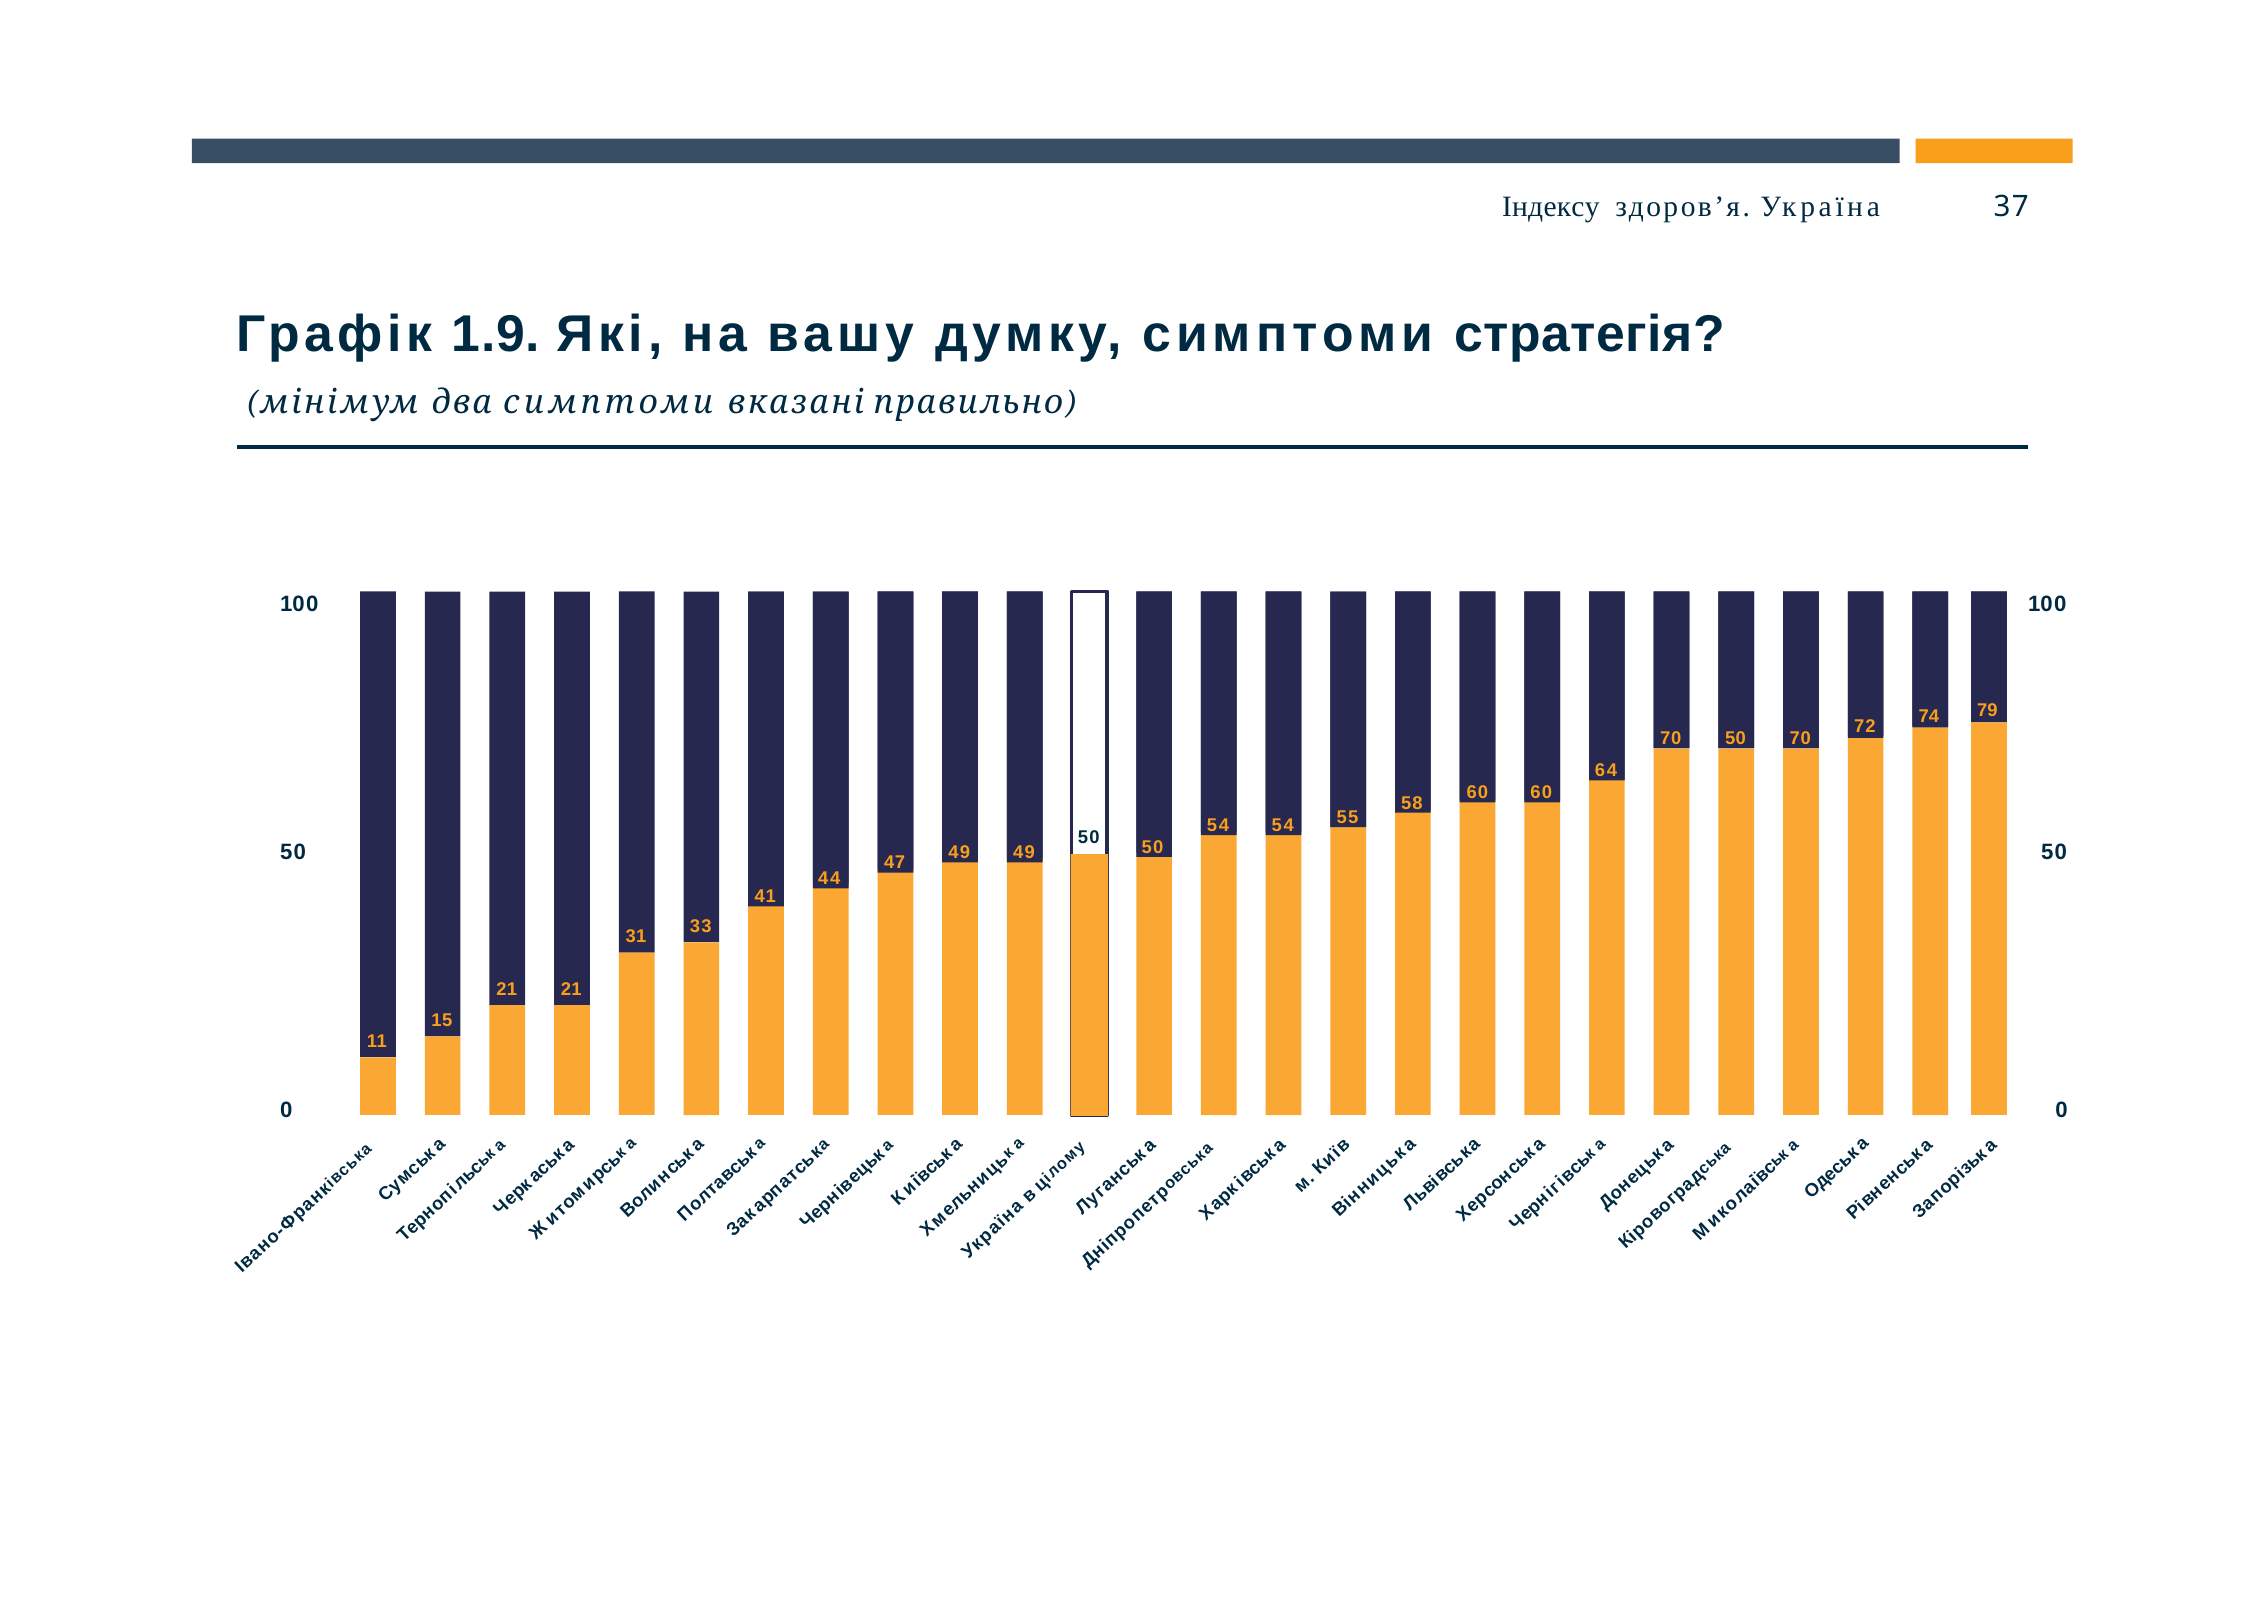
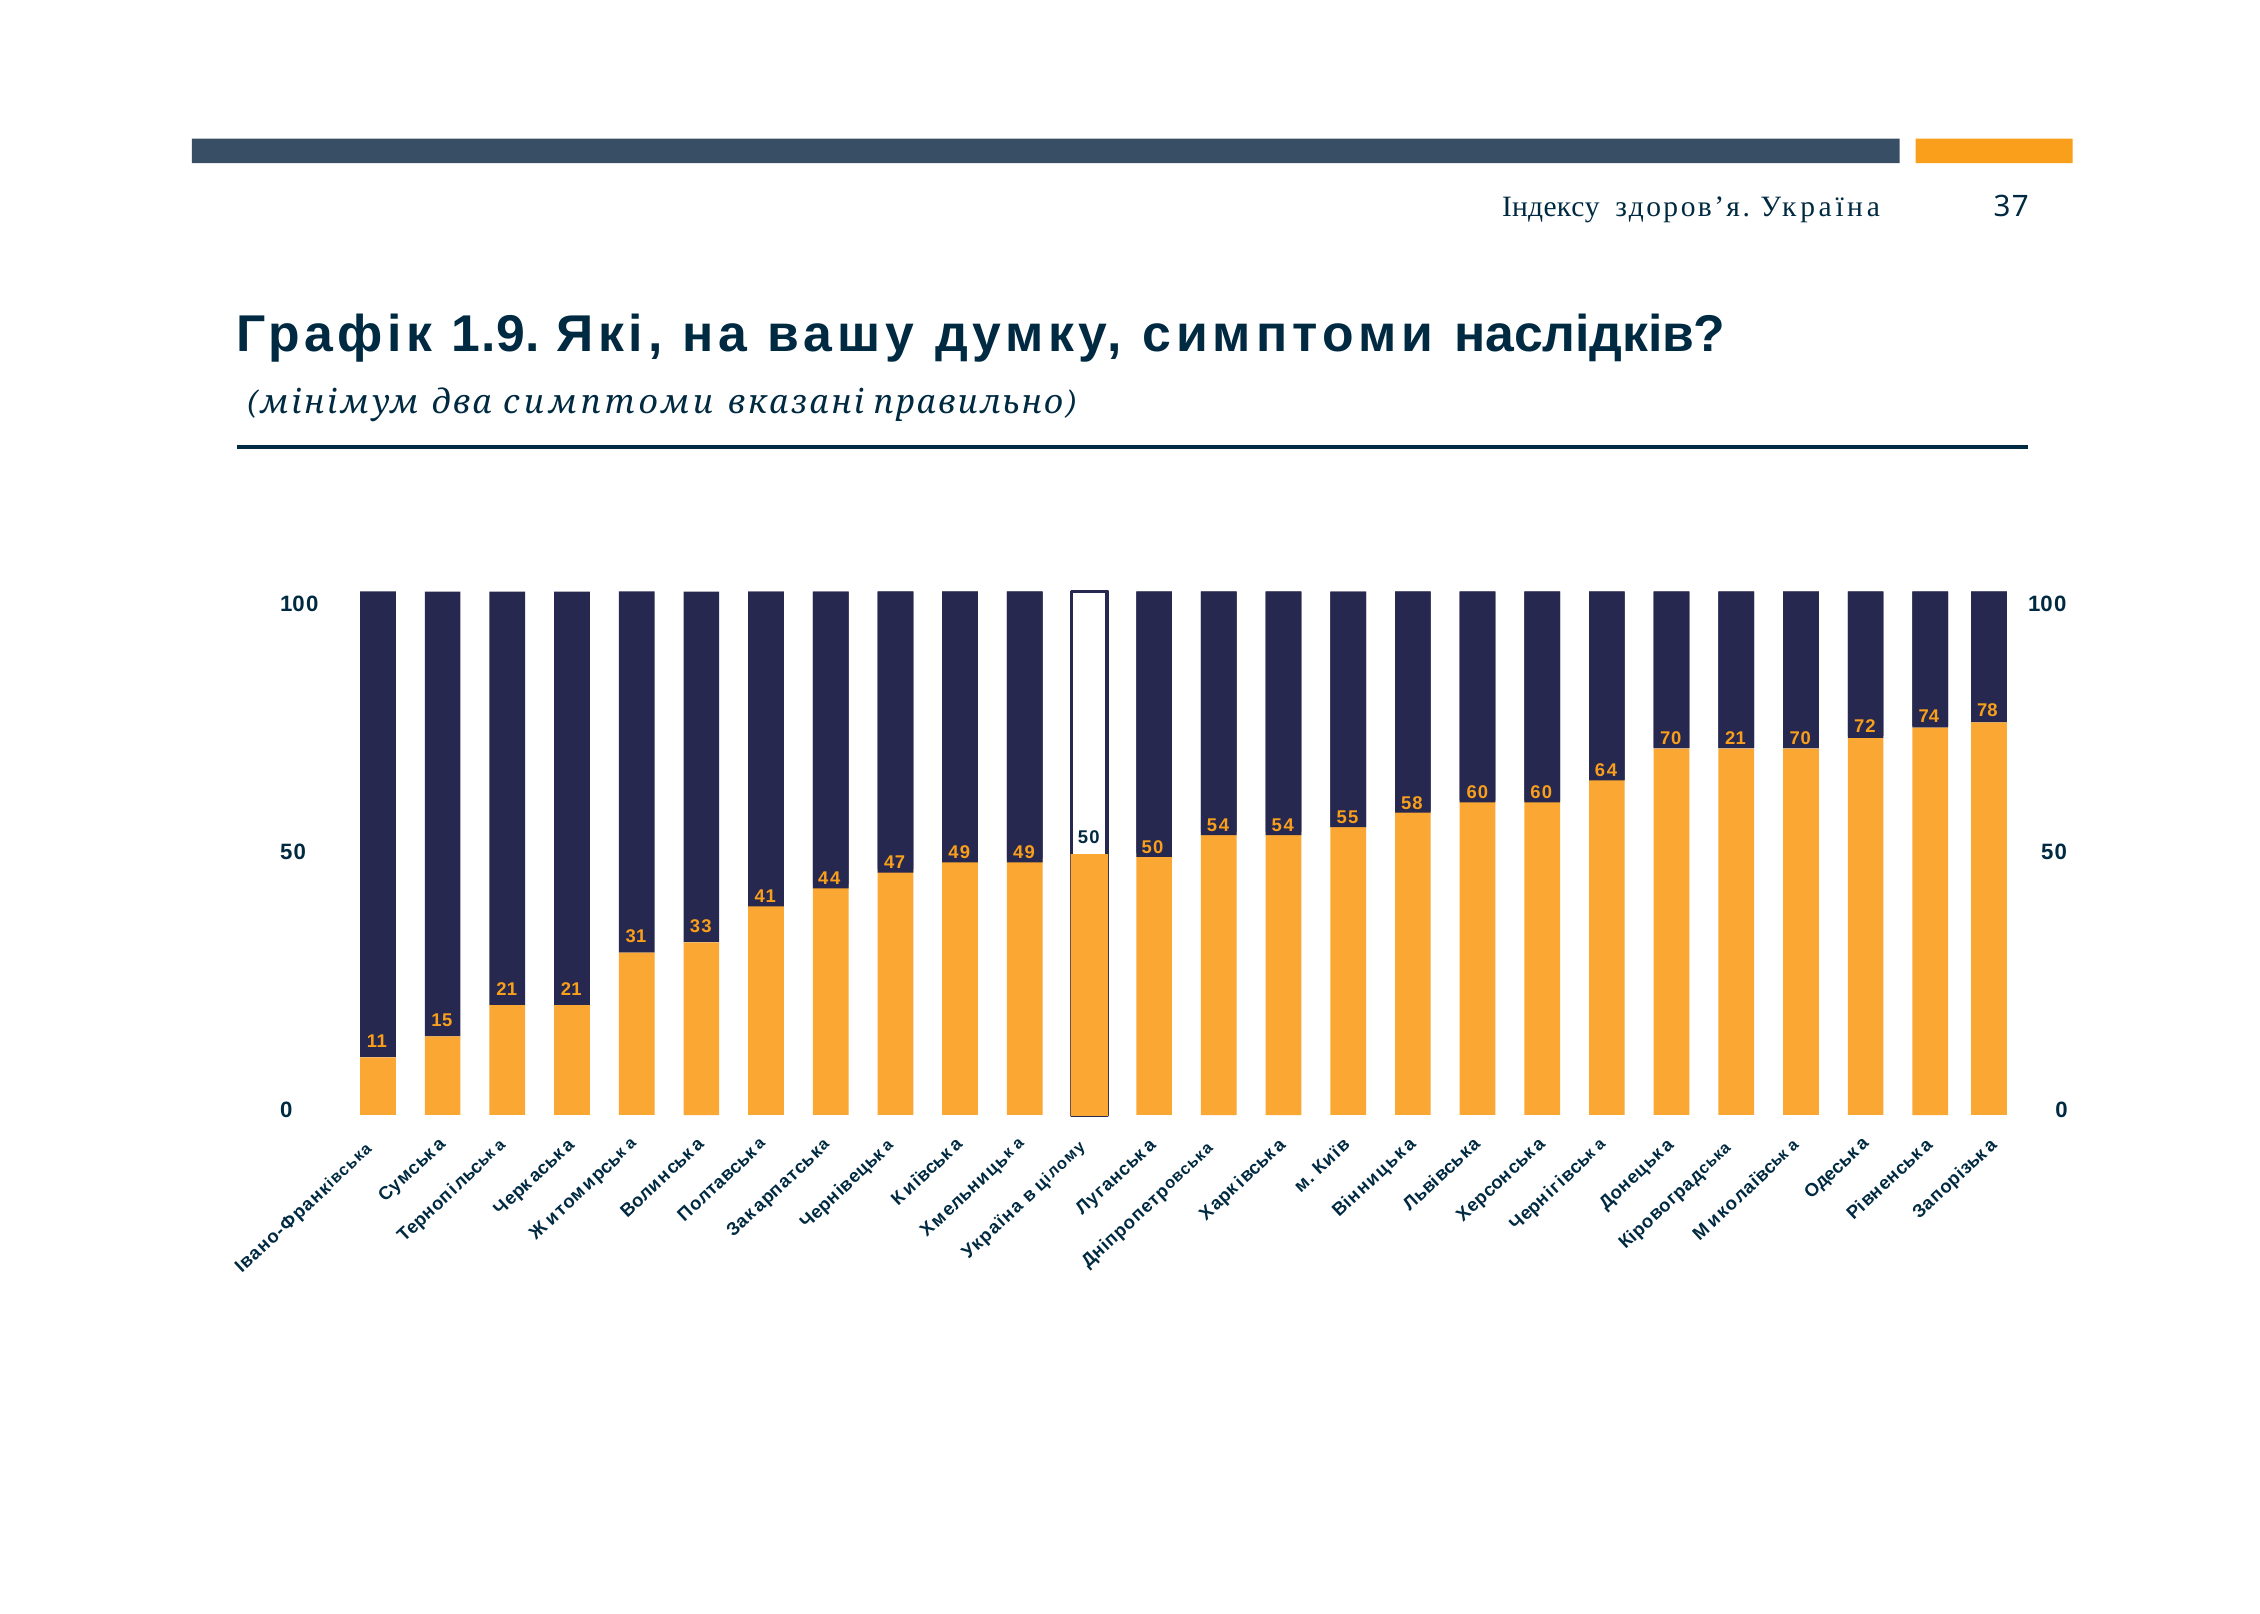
стратегія: стратегія -> наслідків
79: 79 -> 78
70 50: 50 -> 21
